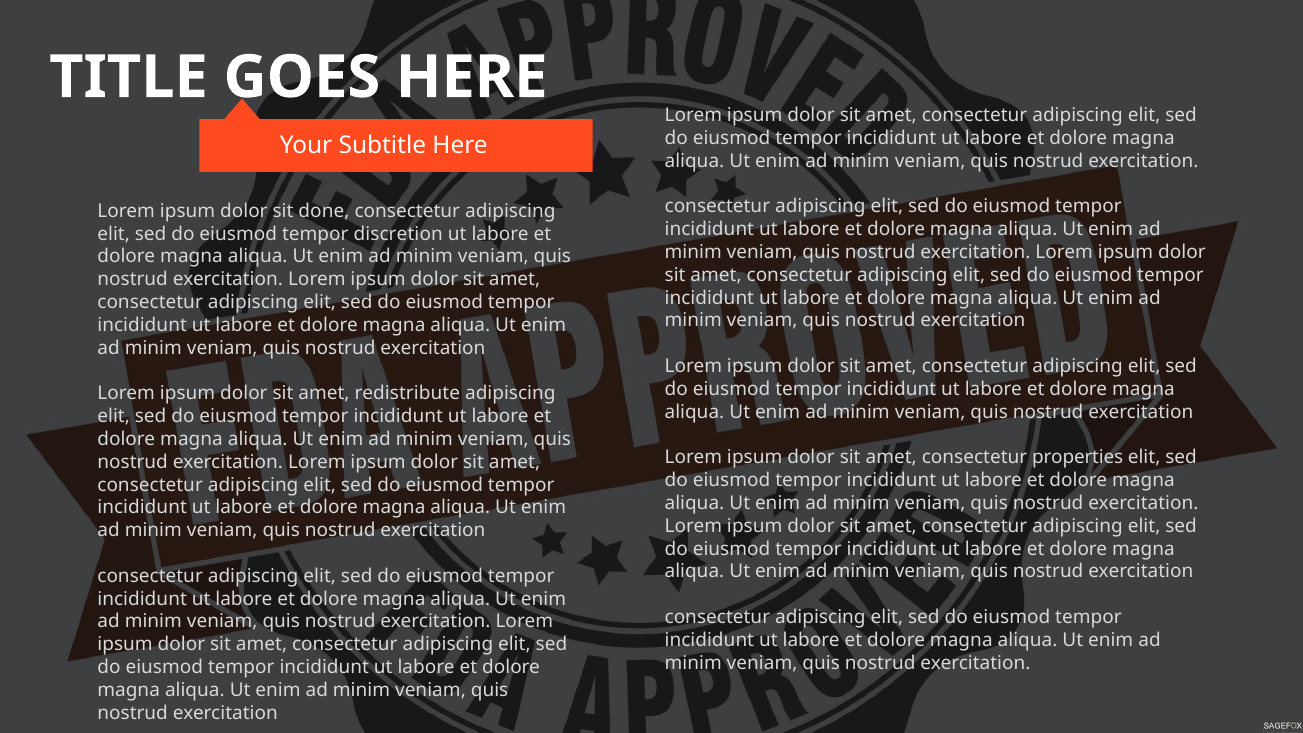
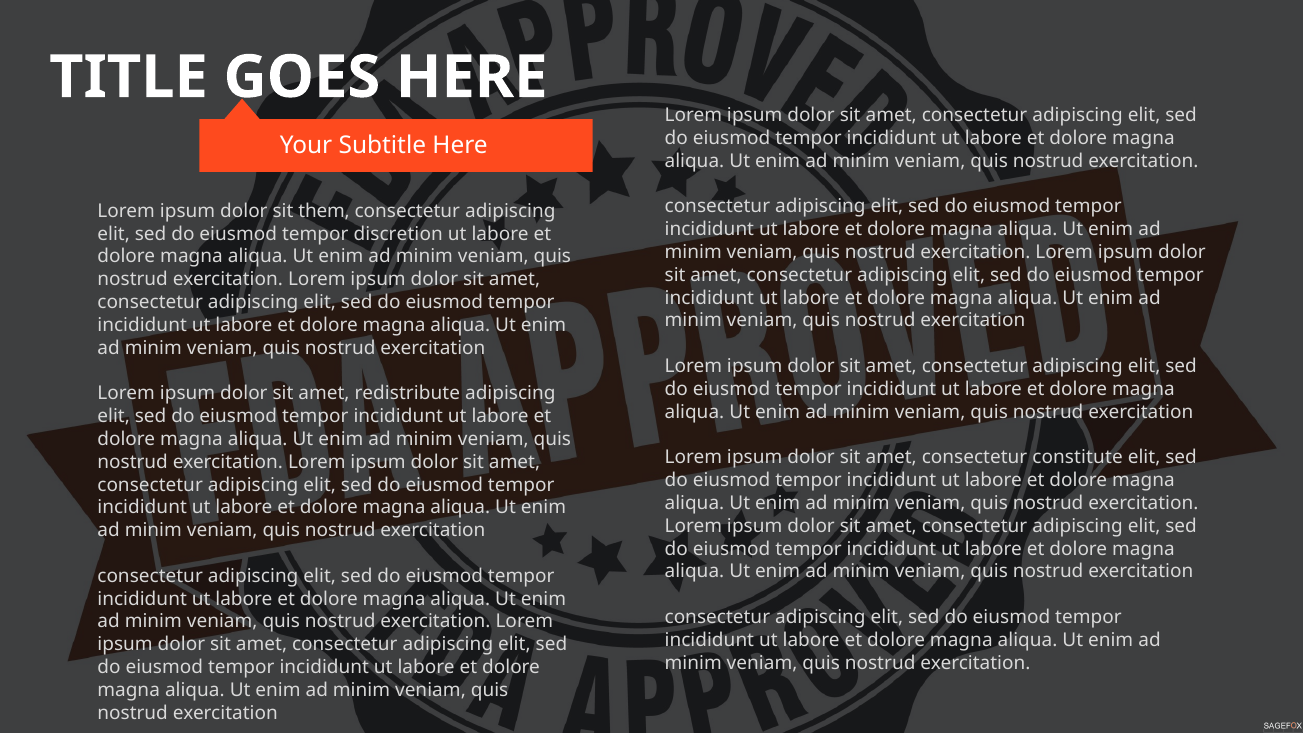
done: done -> them
properties: properties -> constitute
